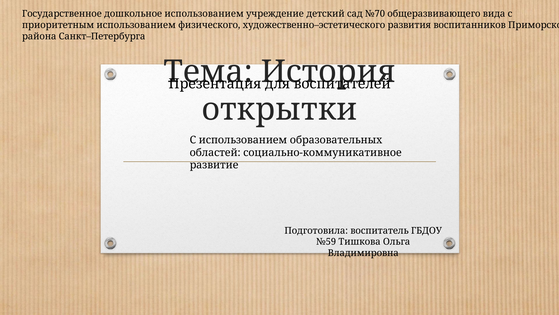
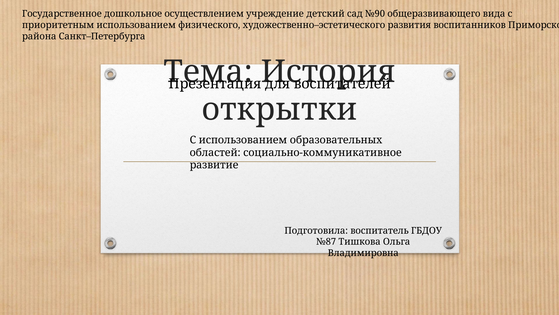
дошкольное использованием: использованием -> осуществлением
№70: №70 -> №90
№59: №59 -> №87
